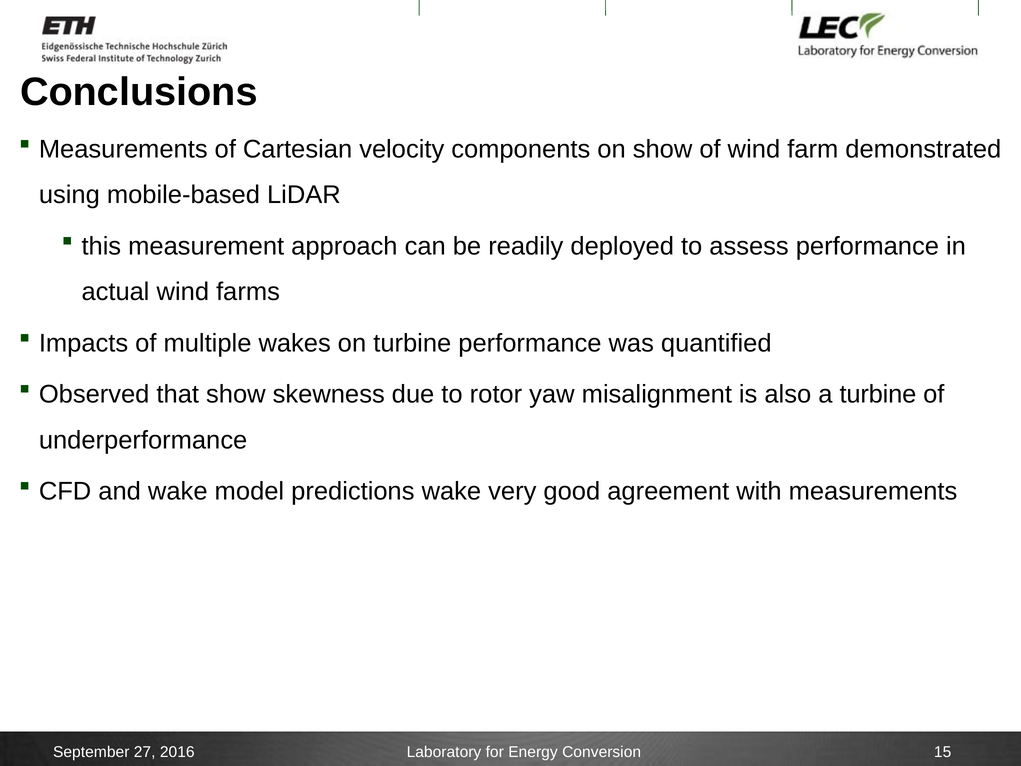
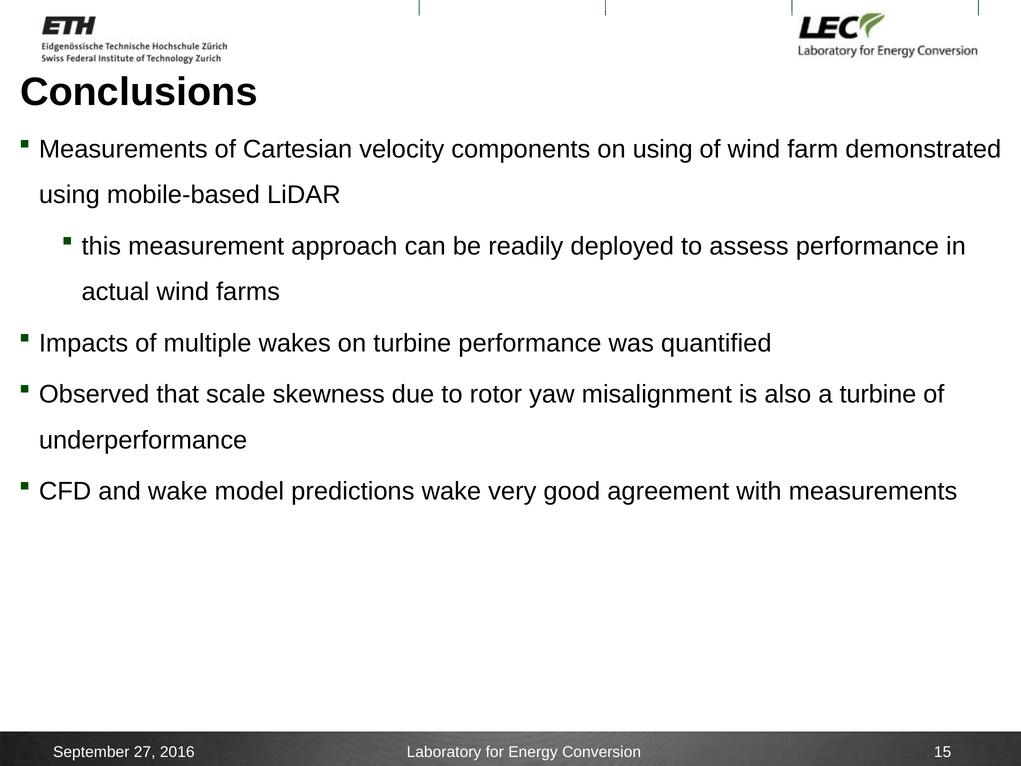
on show: show -> using
that show: show -> scale
